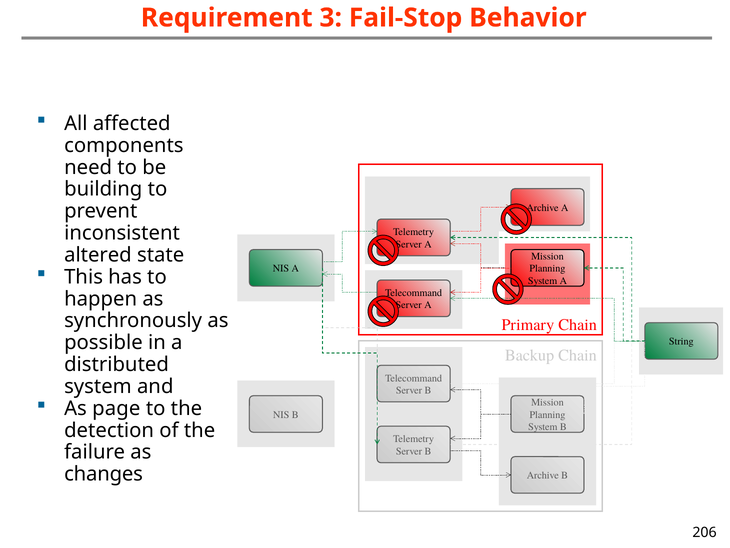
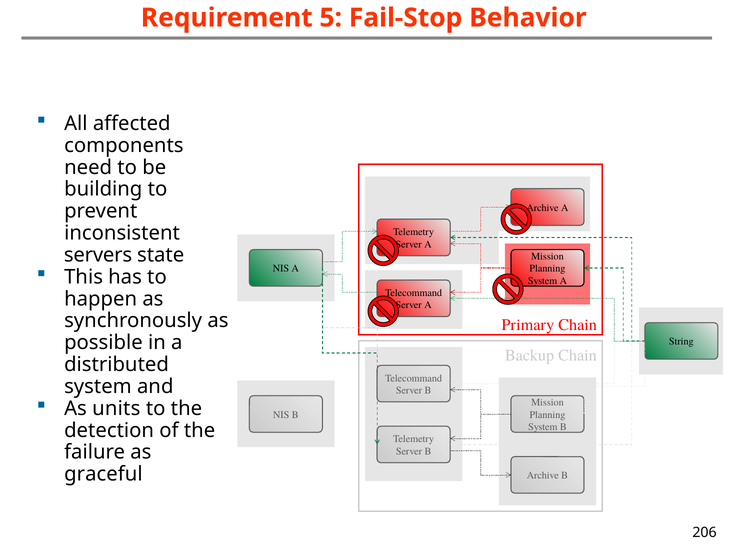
3: 3 -> 5
altered: altered -> servers
page: page -> units
changes: changes -> graceful
